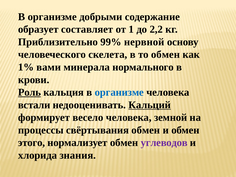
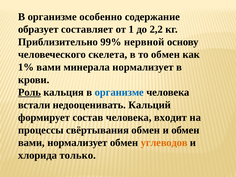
добрыми: добрыми -> особенно
минерала нормального: нормального -> нормализует
Кальций underline: present -> none
весело: весело -> состав
земной: земной -> входит
этого at (31, 143): этого -> вами
углеводов colour: purple -> orange
знания: знания -> только
